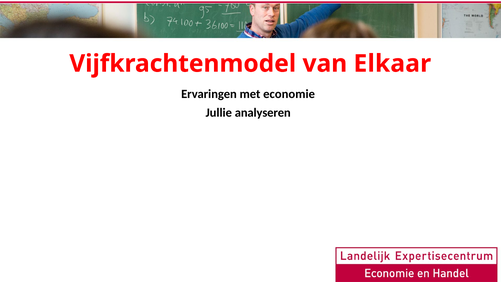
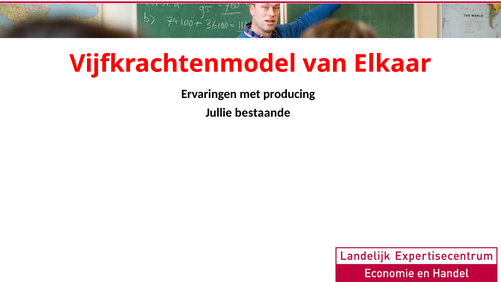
economie: economie -> producing
analyseren: analyseren -> bestaande
